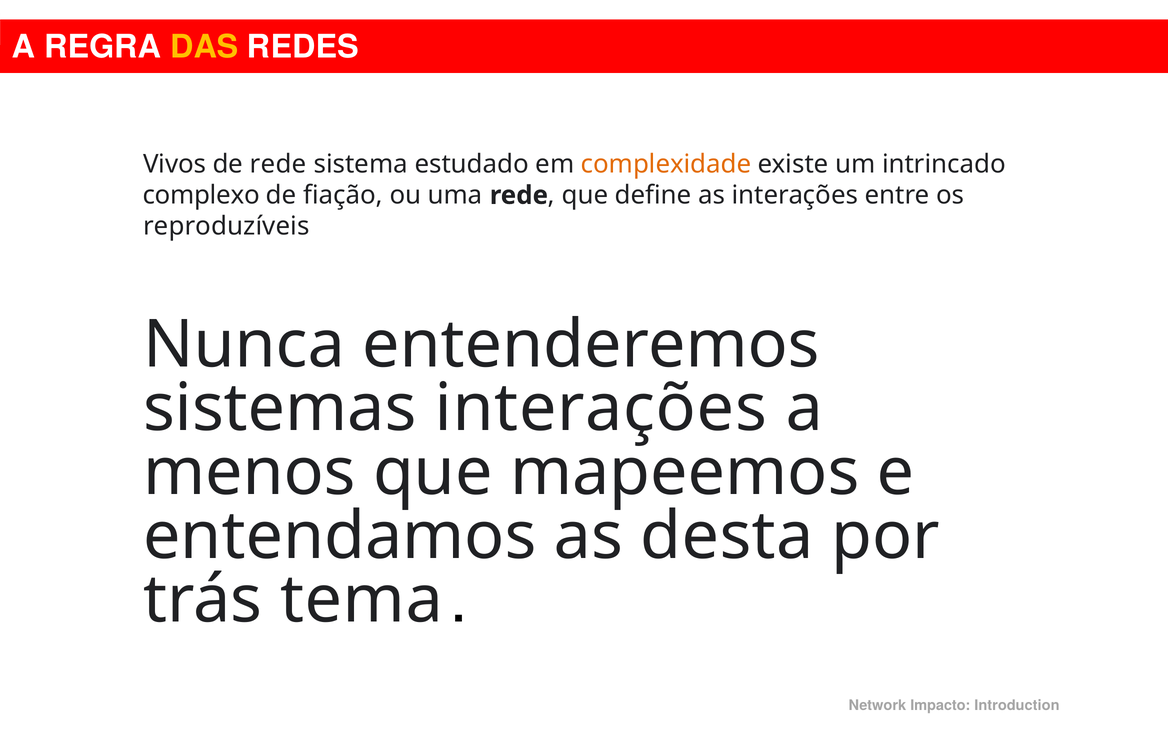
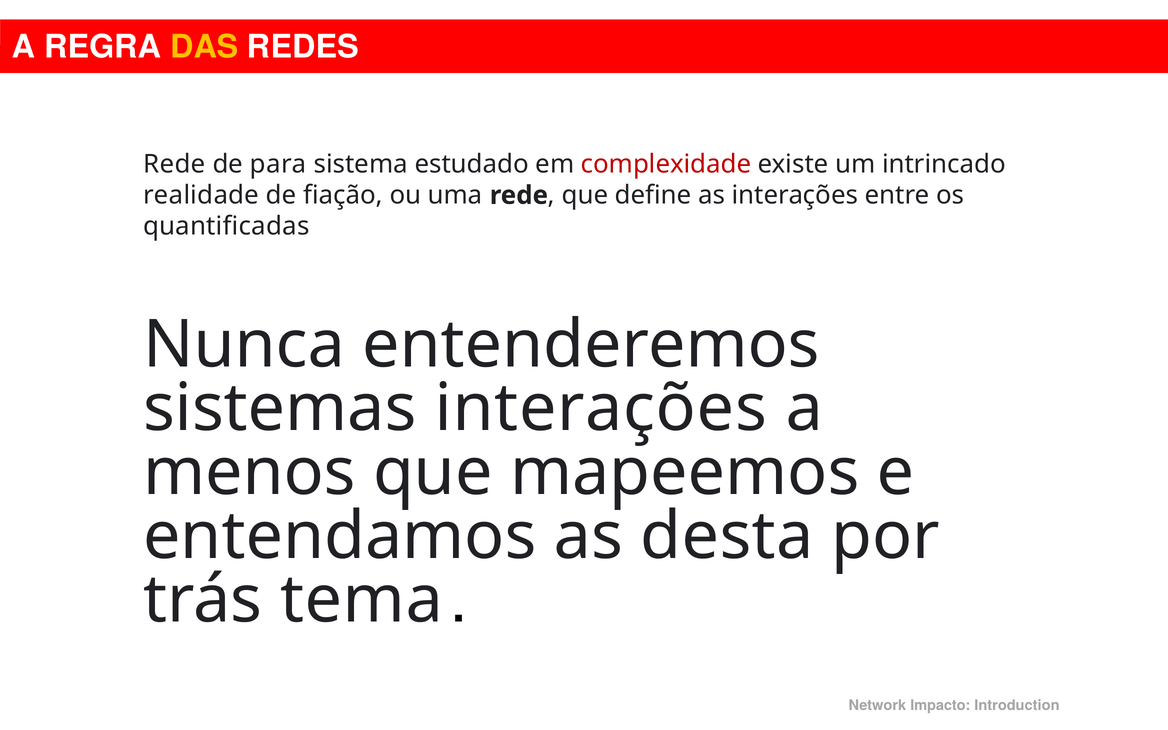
Vivos at (175, 164): Vivos -> Rede
de rede: rede -> para
complexidade colour: orange -> red
complexo: complexo -> realidade
reproduzíveis: reproduzíveis -> quantificadas
